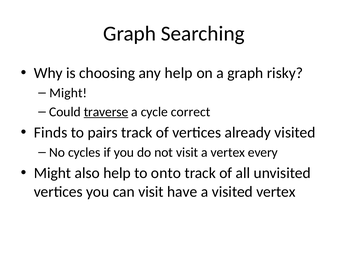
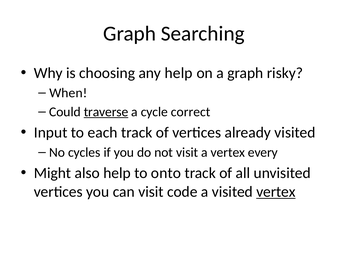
Might at (68, 93): Might -> When
Finds: Finds -> Input
pairs: pairs -> each
have: have -> code
vertex at (276, 192) underline: none -> present
